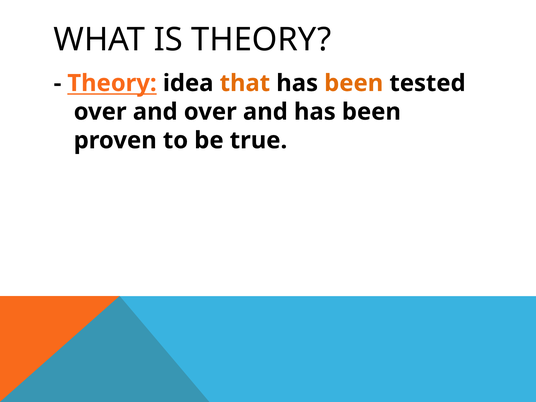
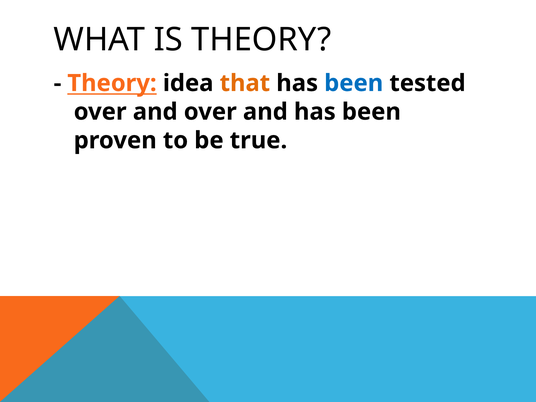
been at (354, 83) colour: orange -> blue
